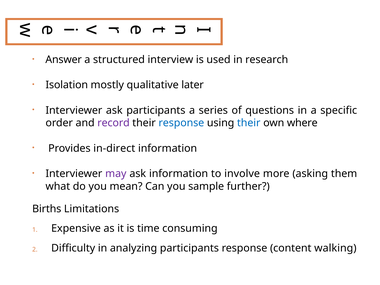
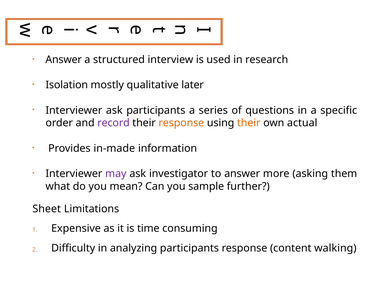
response at (181, 123) colour: blue -> orange
their at (249, 123) colour: blue -> orange
where: where -> actual
in-direct: in-direct -> in-made
ask information: information -> investigator
to involve: involve -> answer
Births: Births -> Sheet
